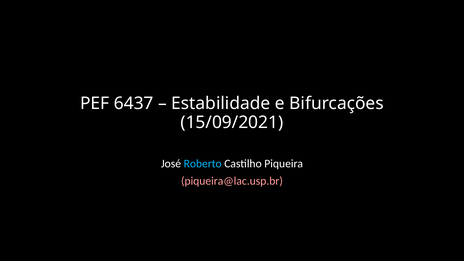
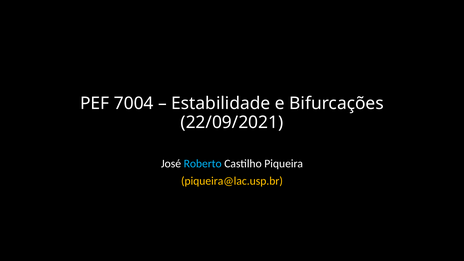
6437: 6437 -> 7004
15/09/2021: 15/09/2021 -> 22/09/2021
piqueira@lac.usp.br colour: pink -> yellow
